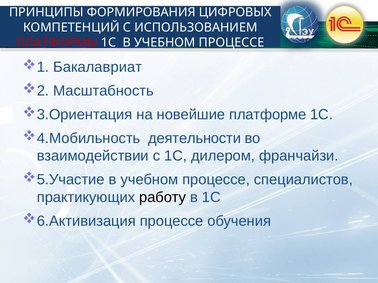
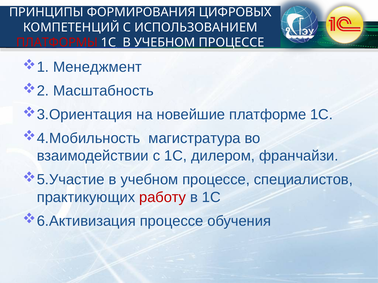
Бакалавриат: Бакалавриат -> Менеджмент
деятельности: деятельности -> магистратура
работу colour: black -> red
